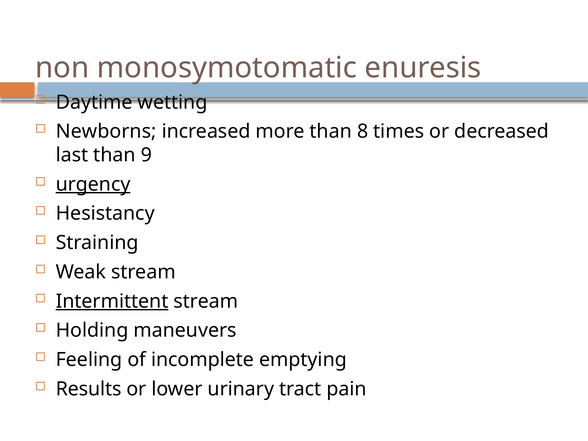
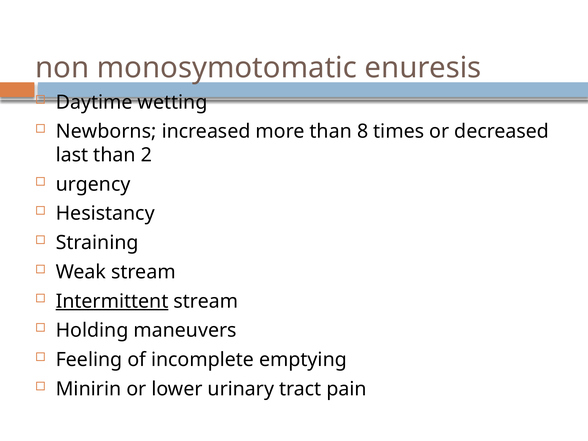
9: 9 -> 2
urgency underline: present -> none
Results: Results -> Minirin
